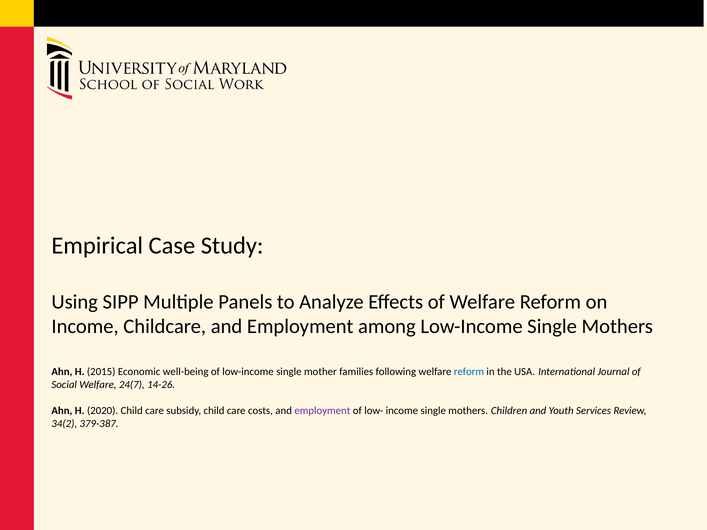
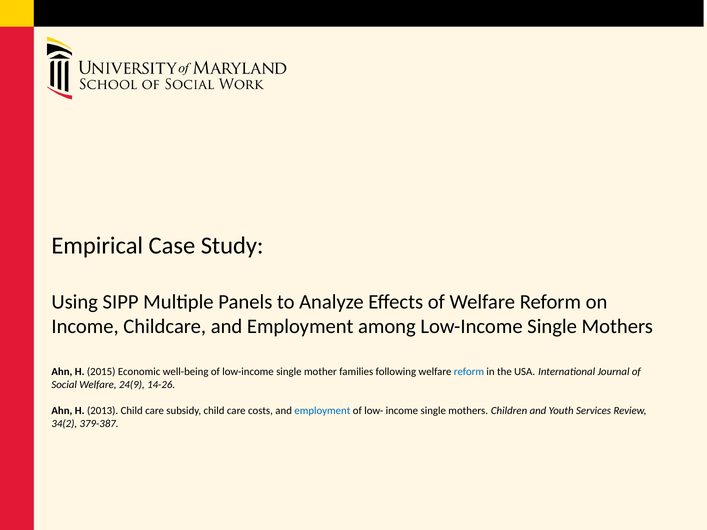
24(7: 24(7 -> 24(9
2020: 2020 -> 2013
employment at (322, 411) colour: purple -> blue
